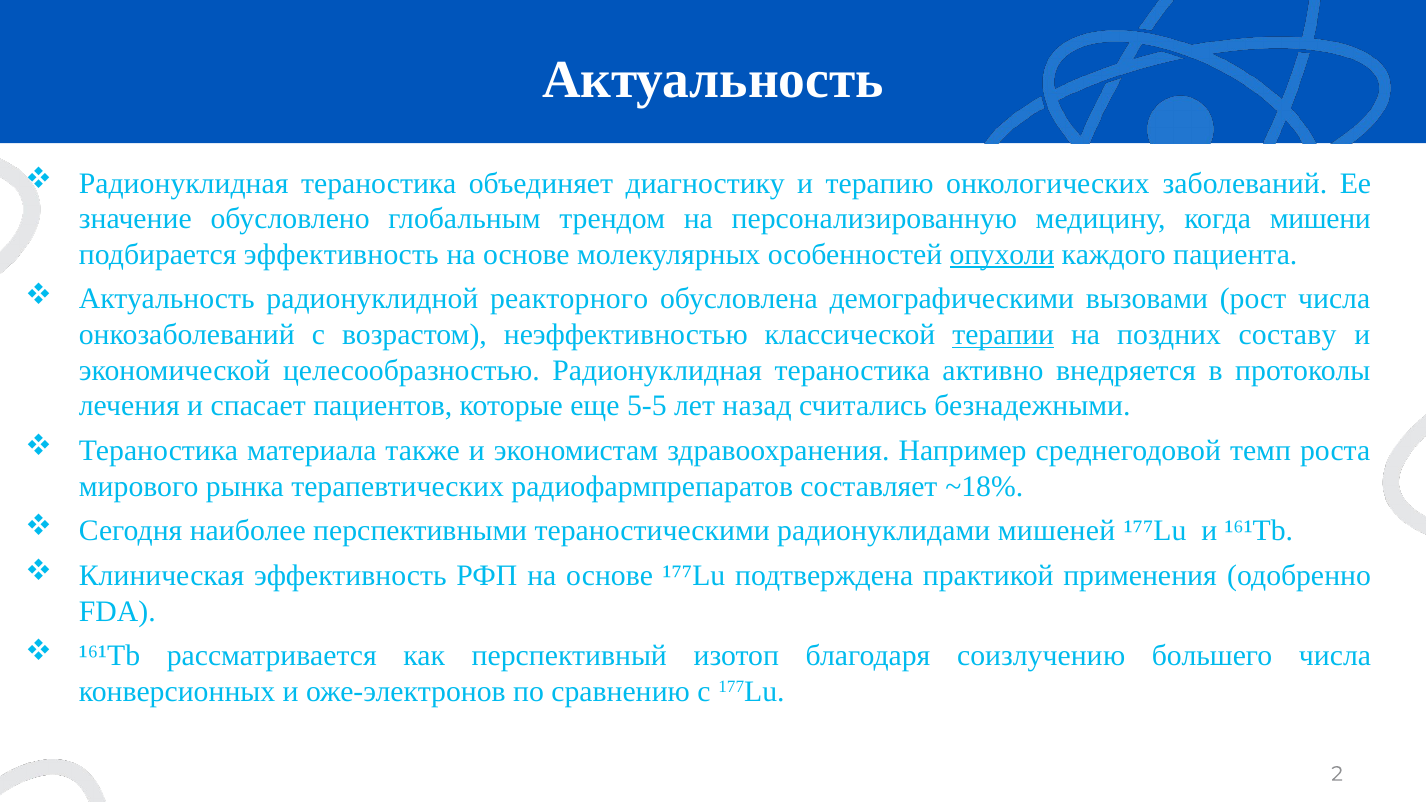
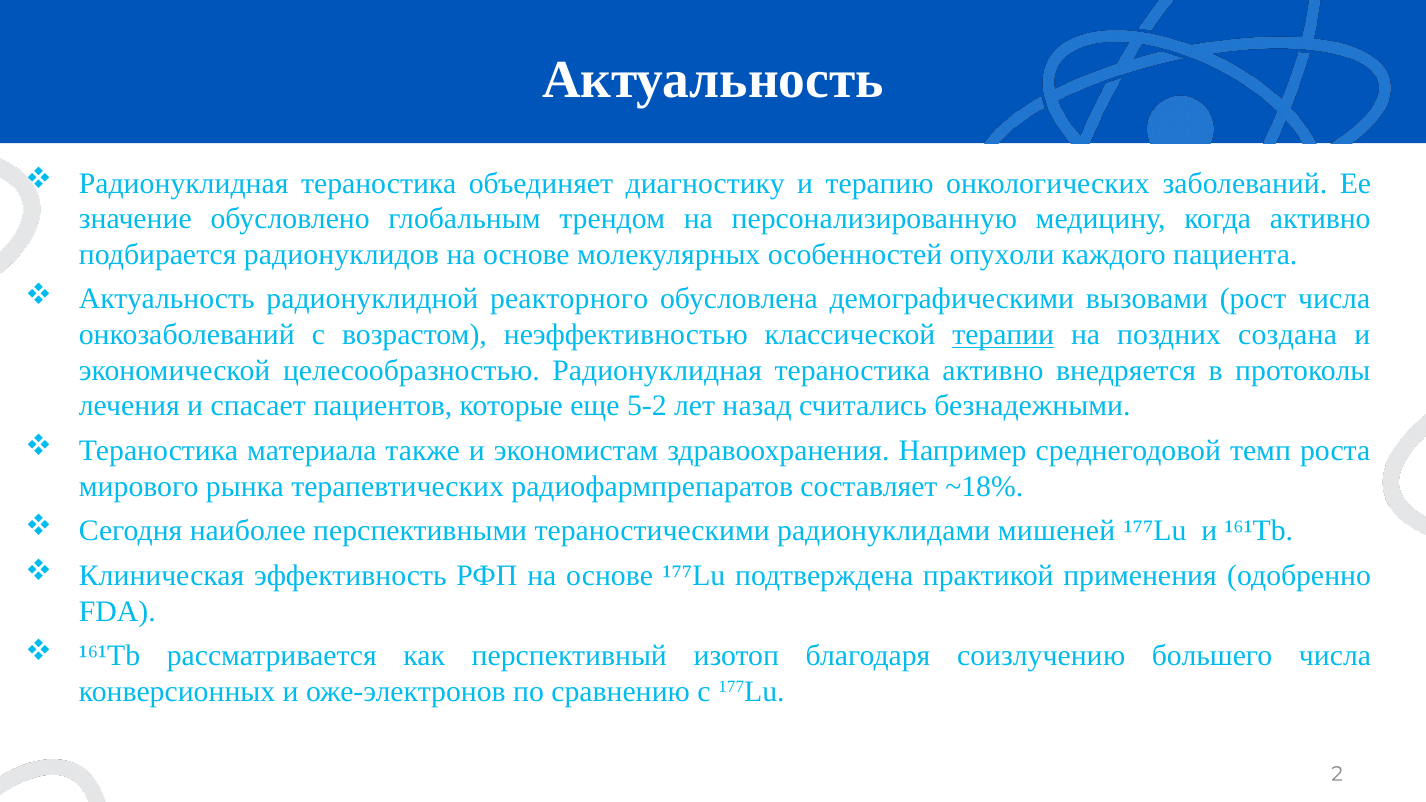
когда мишени: мишени -> активно
подбирается эффективность: эффективность -> радионуклидов
опухоли underline: present -> none
составу: составу -> создана
5-5: 5-5 -> 5-2
